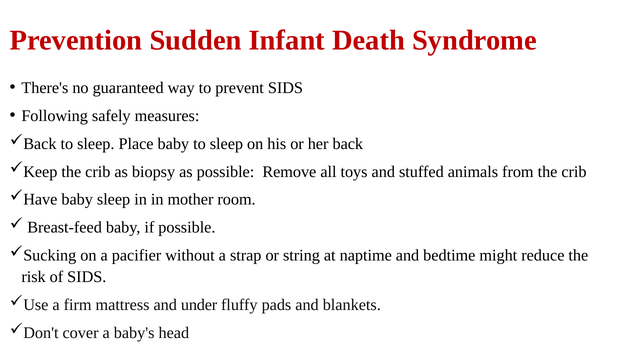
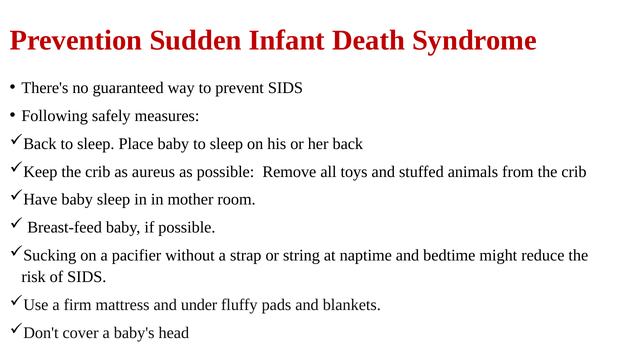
biopsy: biopsy -> aureus
